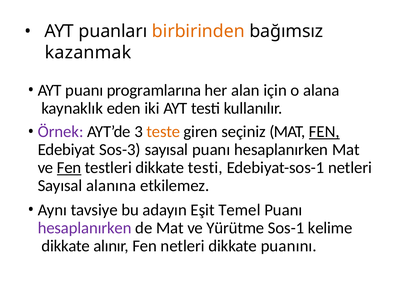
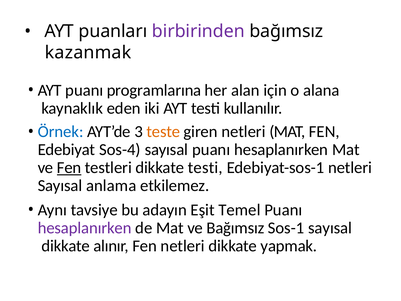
birbirinden colour: orange -> purple
Örnek colour: purple -> blue
giren seçiniz: seçiniz -> netleri
FEN at (324, 131) underline: present -> none
Sos-3: Sos-3 -> Sos-4
alanına: alanına -> anlama
ve Yürütme: Yürütme -> Bağımsız
Sos-1 kelime: kelime -> sayısal
puanını: puanını -> yapmak
